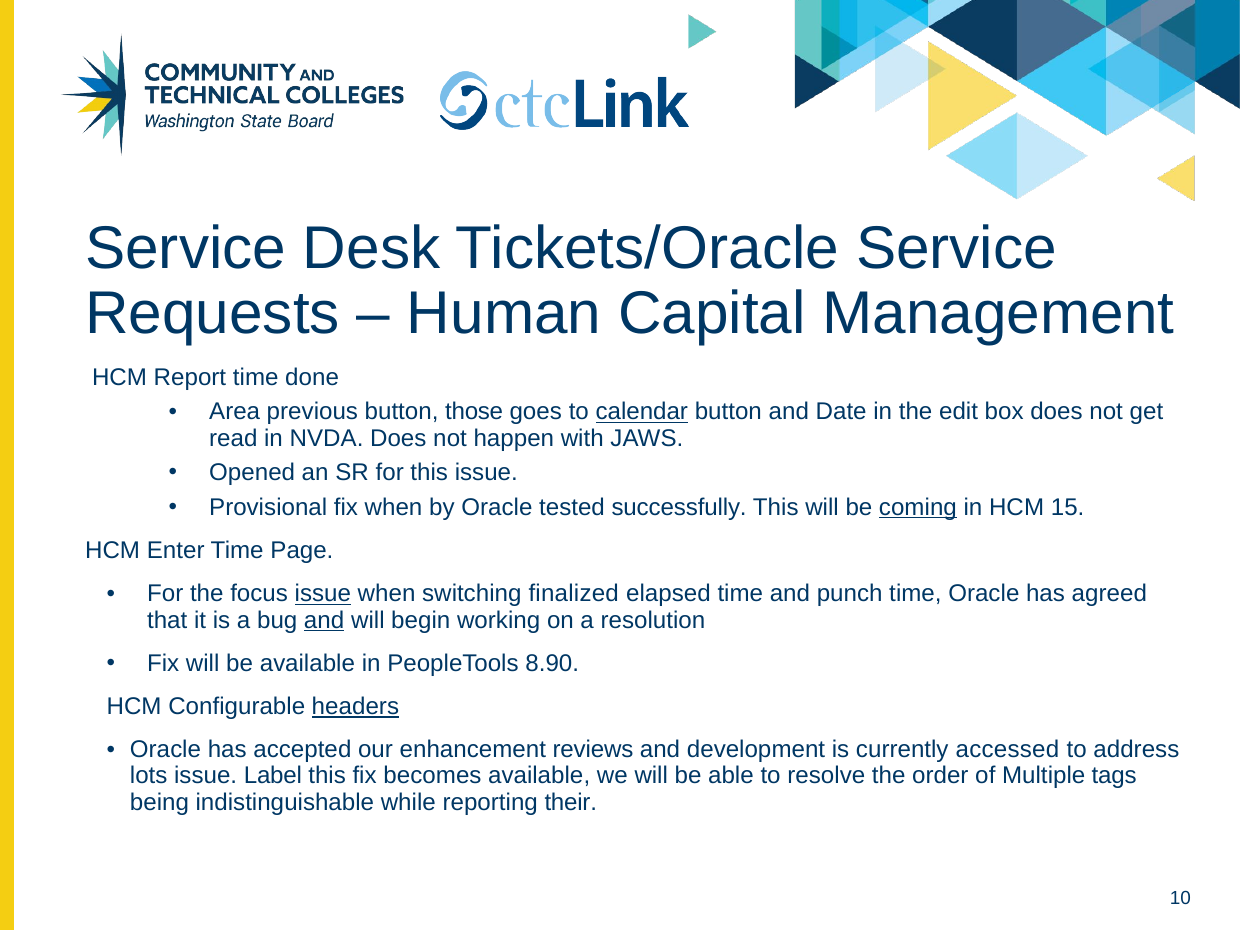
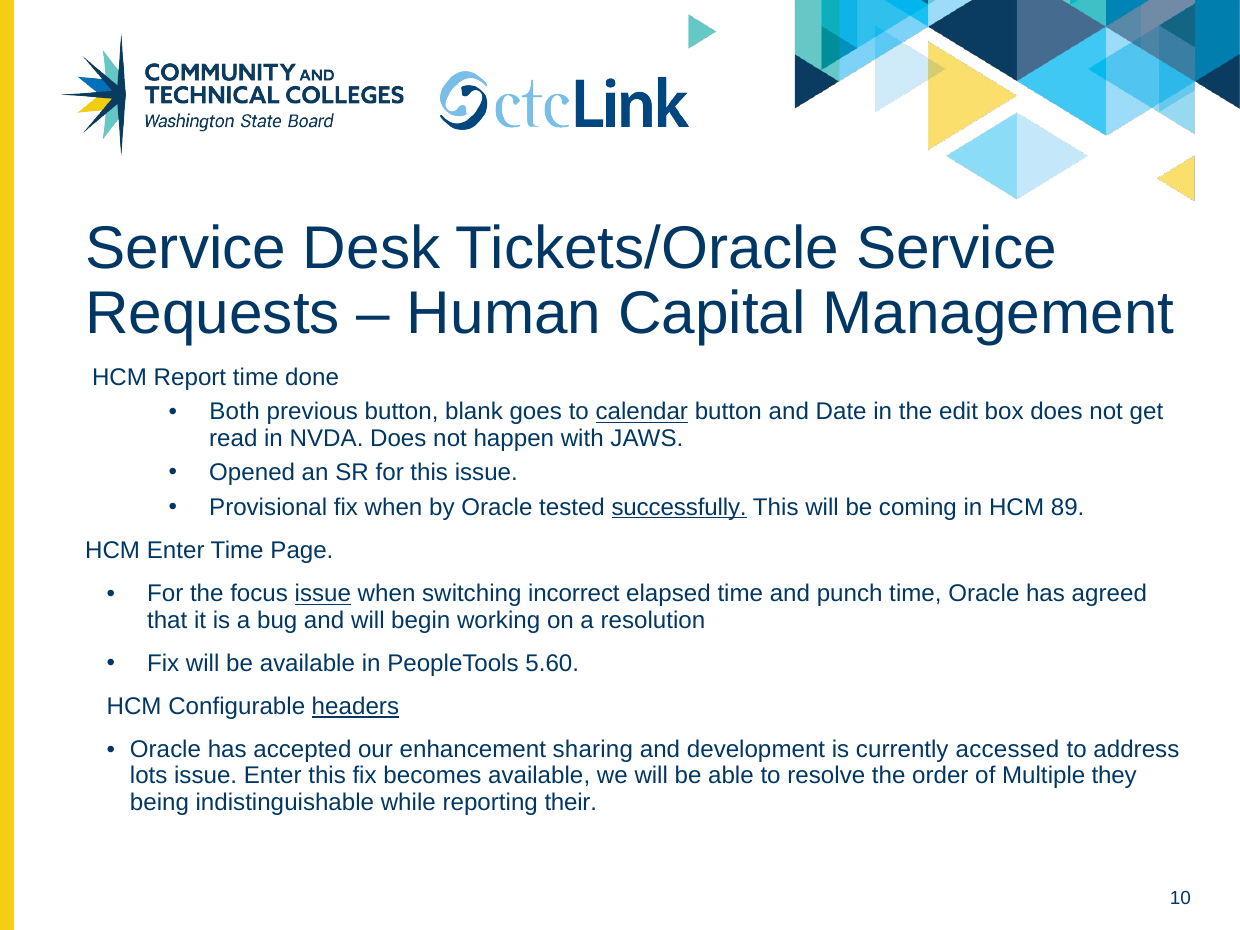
Area: Area -> Both
those: those -> blank
successfully underline: none -> present
coming underline: present -> none
15: 15 -> 89
finalized: finalized -> incorrect
and at (324, 620) underline: present -> none
8.90: 8.90 -> 5.60
reviews: reviews -> sharing
issue Label: Label -> Enter
tags: tags -> they
